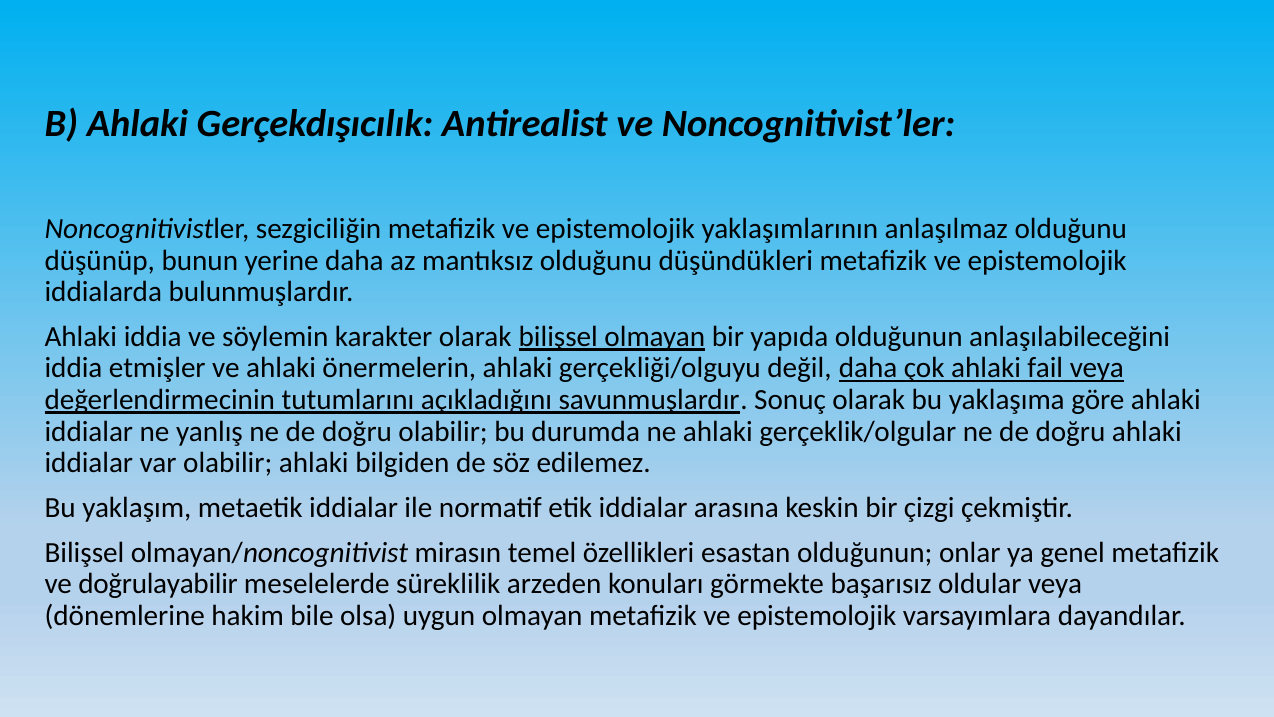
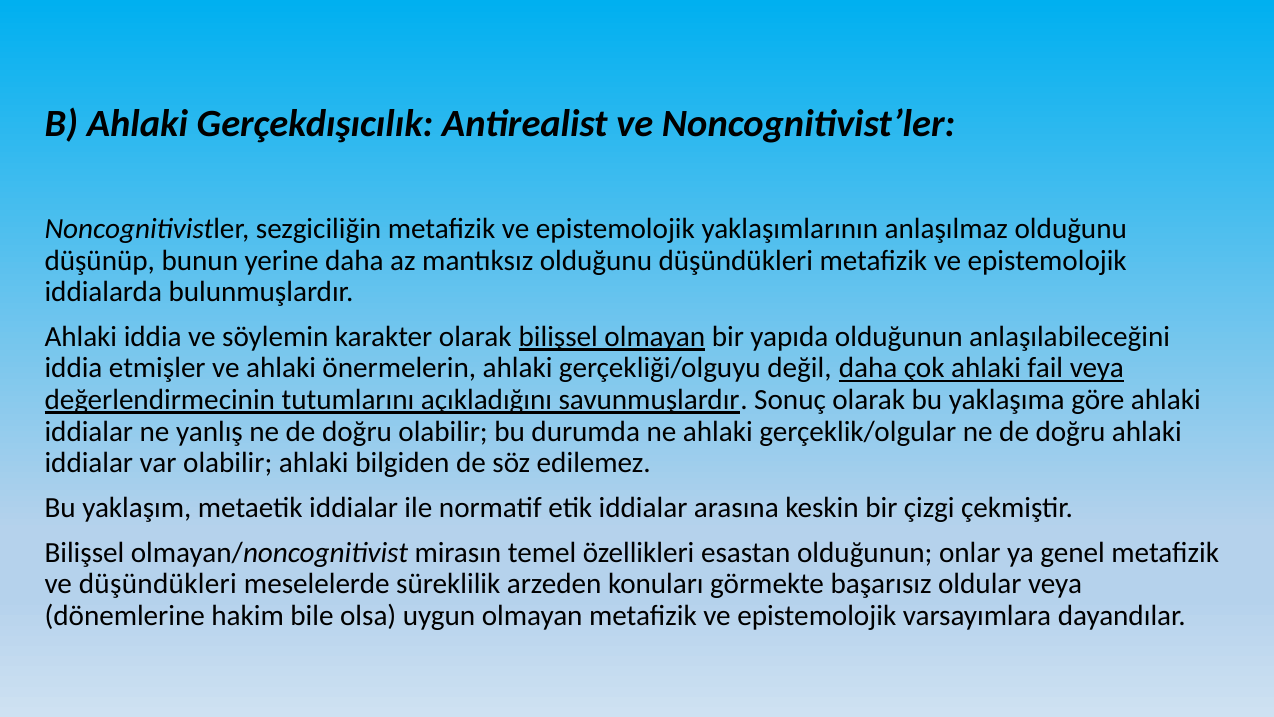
ve doğrulayabilir: doğrulayabilir -> düşündükleri
